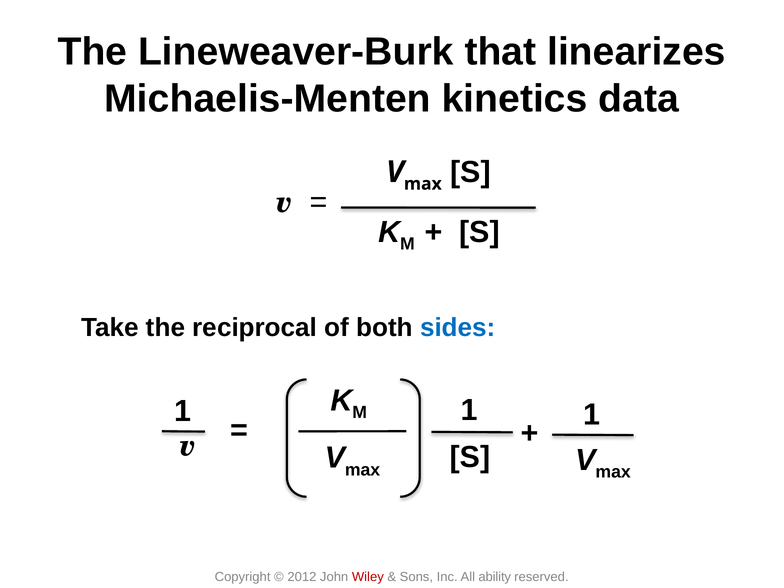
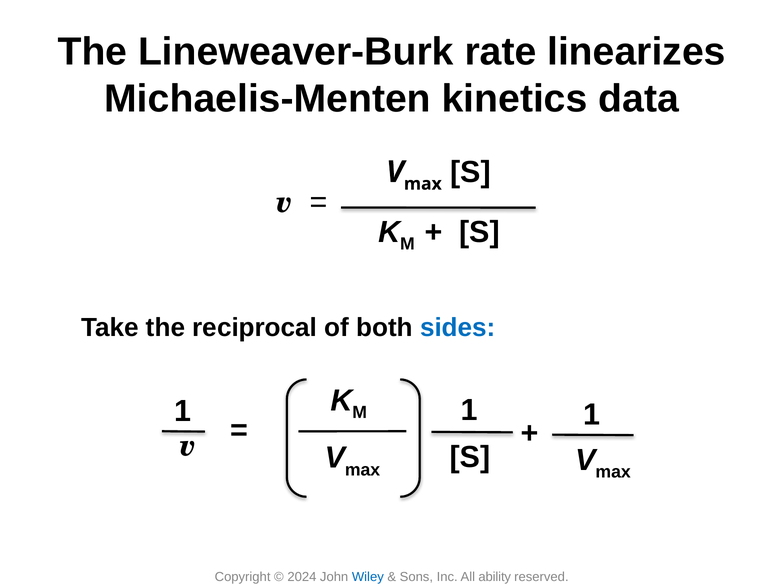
that: that -> rate
2012: 2012 -> 2024
Wiley colour: red -> blue
